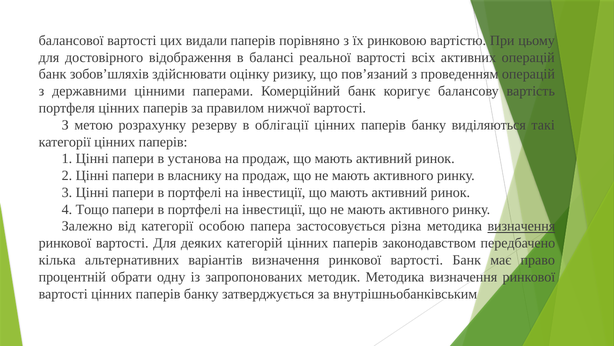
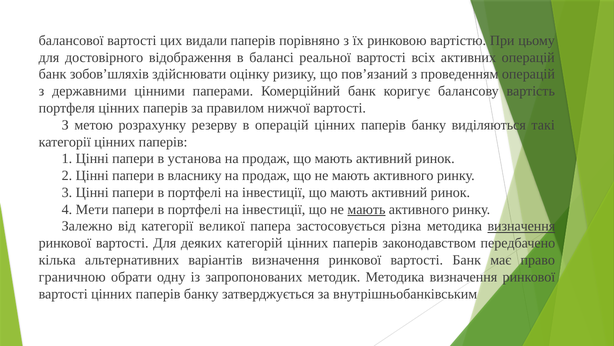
в облігації: облігації -> операцій
Тощо: Тощо -> Мети
мають at (366, 209) underline: none -> present
особою: особою -> великої
процентній: процентній -> граничною
